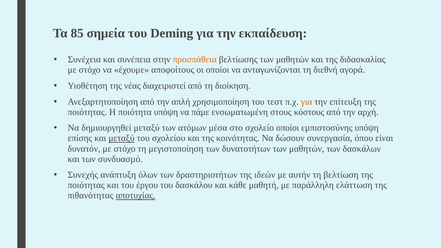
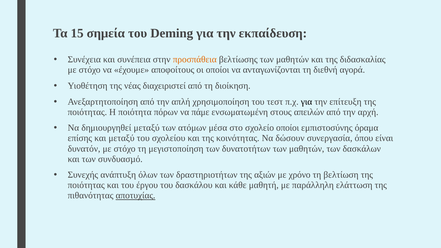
85: 85 -> 15
για at (307, 102) colour: orange -> black
ποιότητα υπόψη: υπόψη -> πόρων
κόστους: κόστους -> απειλών
εμπιστοσύνης υπόψη: υπόψη -> όραμα
μεταξύ at (121, 138) underline: present -> none
ιδεών: ιδεών -> αξιών
αυτήν: αυτήν -> χρόνο
